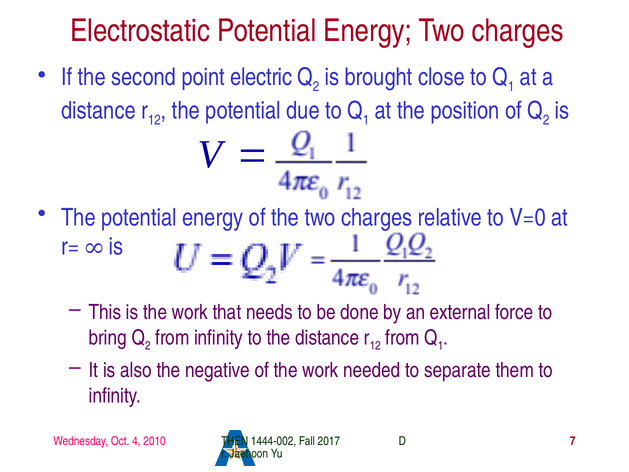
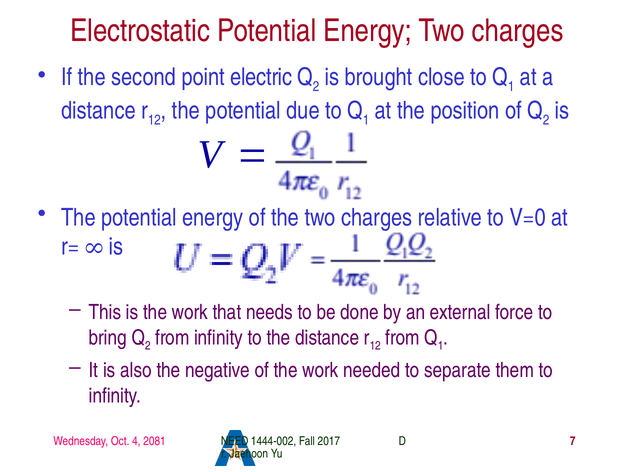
2010: 2010 -> 2081
THEN: THEN -> NEED
